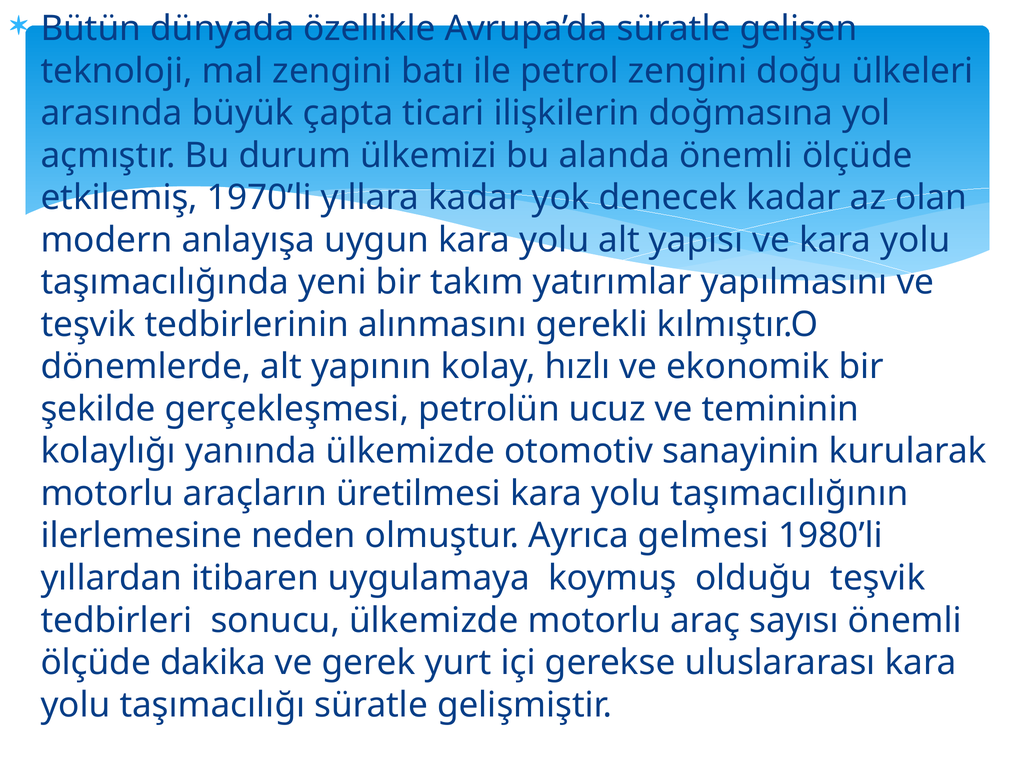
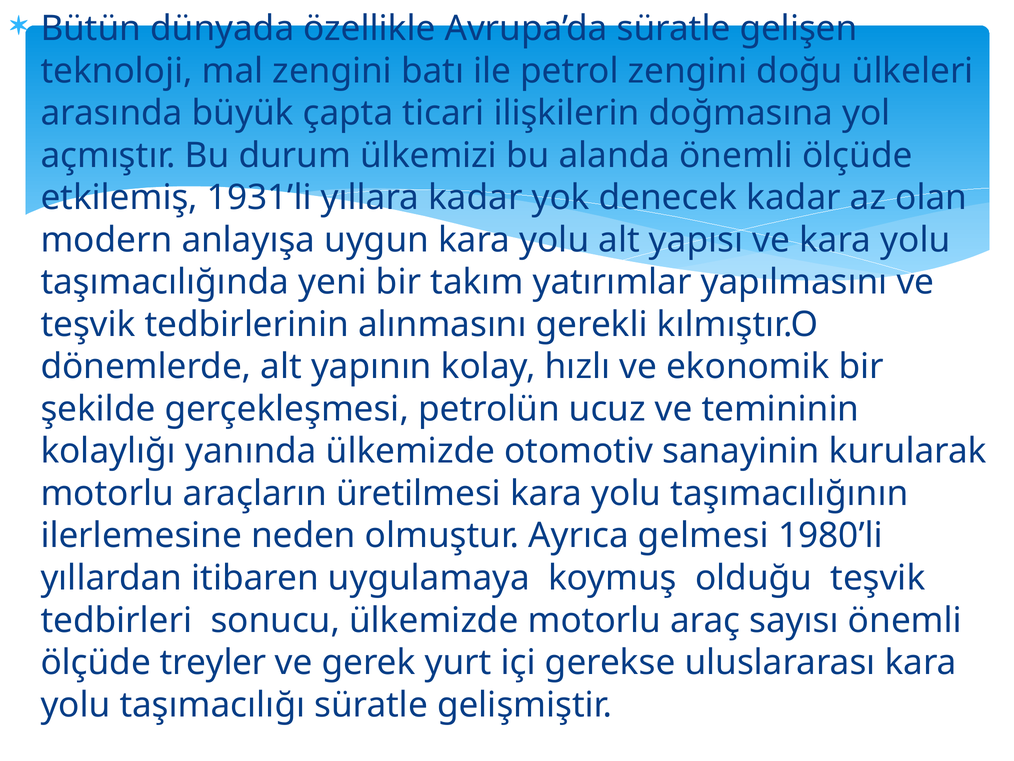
1970’li: 1970’li -> 1931’li
dakika: dakika -> treyler
